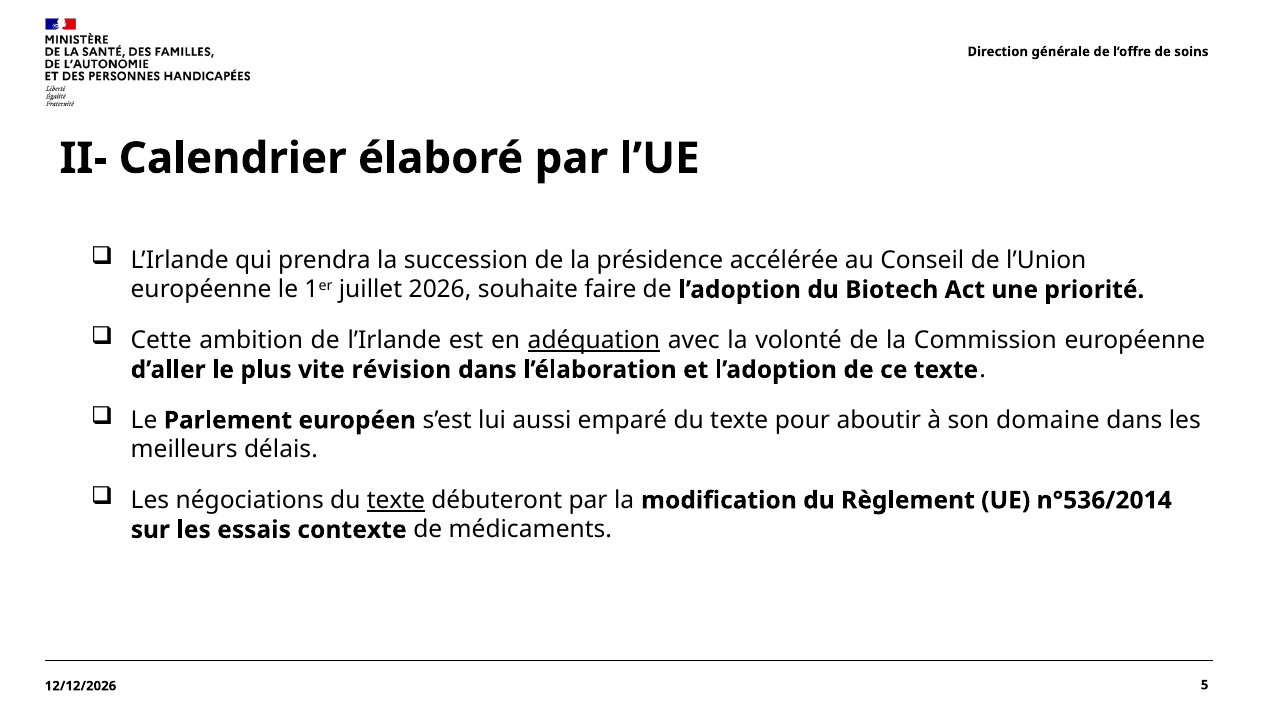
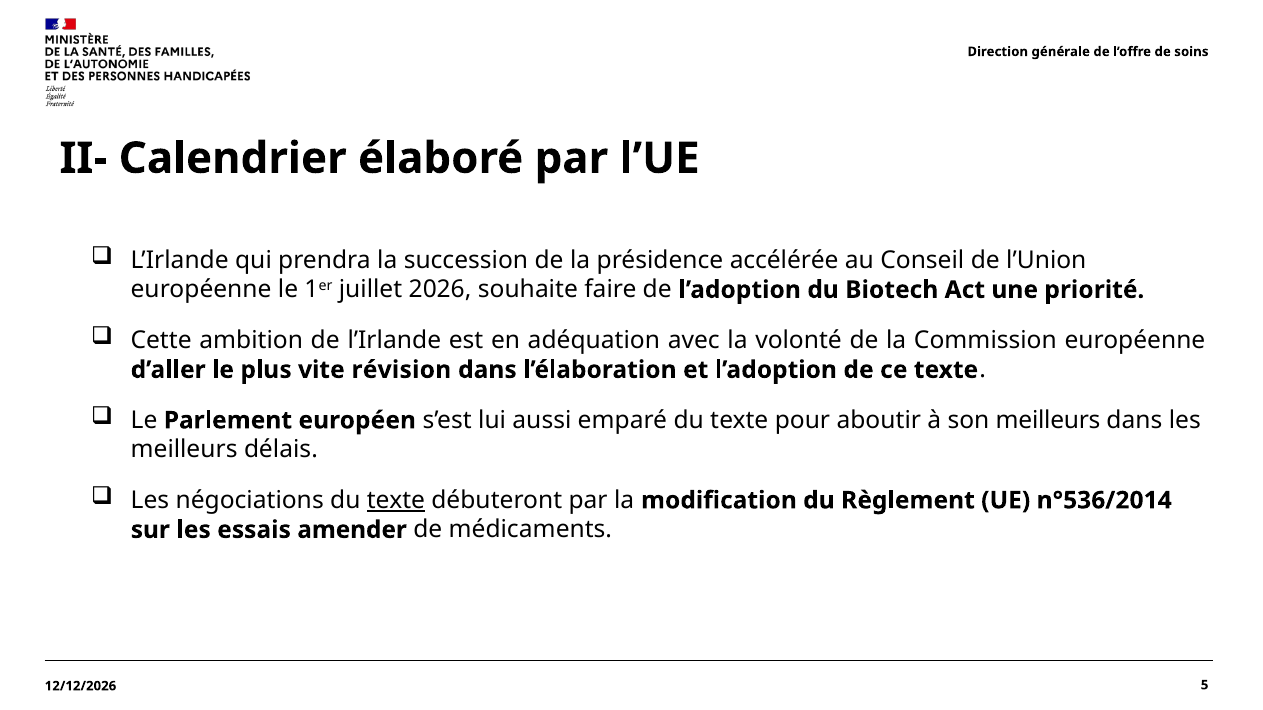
adéquation underline: present -> none
son domaine: domaine -> meilleurs
contexte: contexte -> amender
